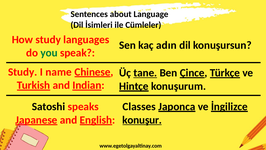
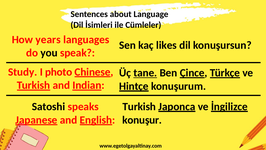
How study: study -> years
adın: adın -> likes
you colour: green -> black
name: name -> photo
Classes at (139, 106): Classes -> Turkish
konuşur underline: present -> none
